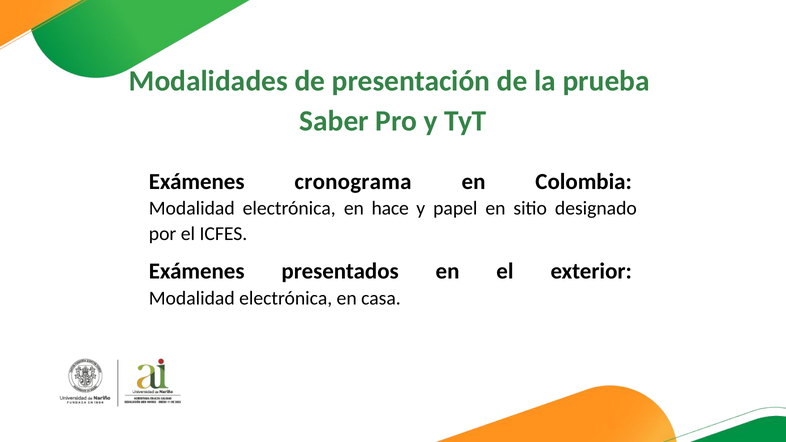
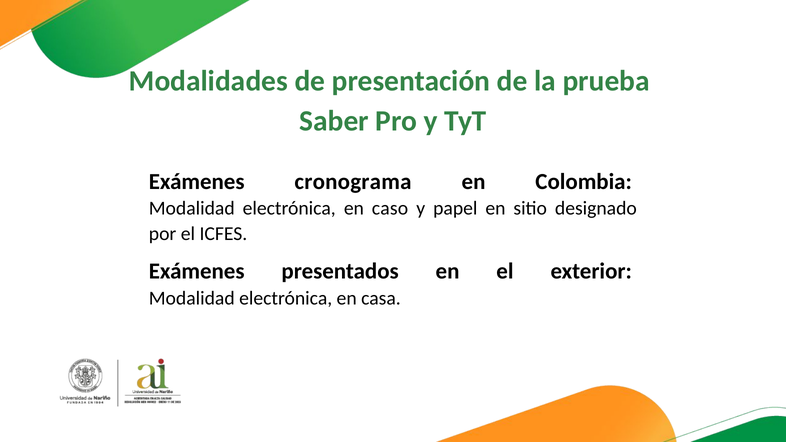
hace: hace -> caso
